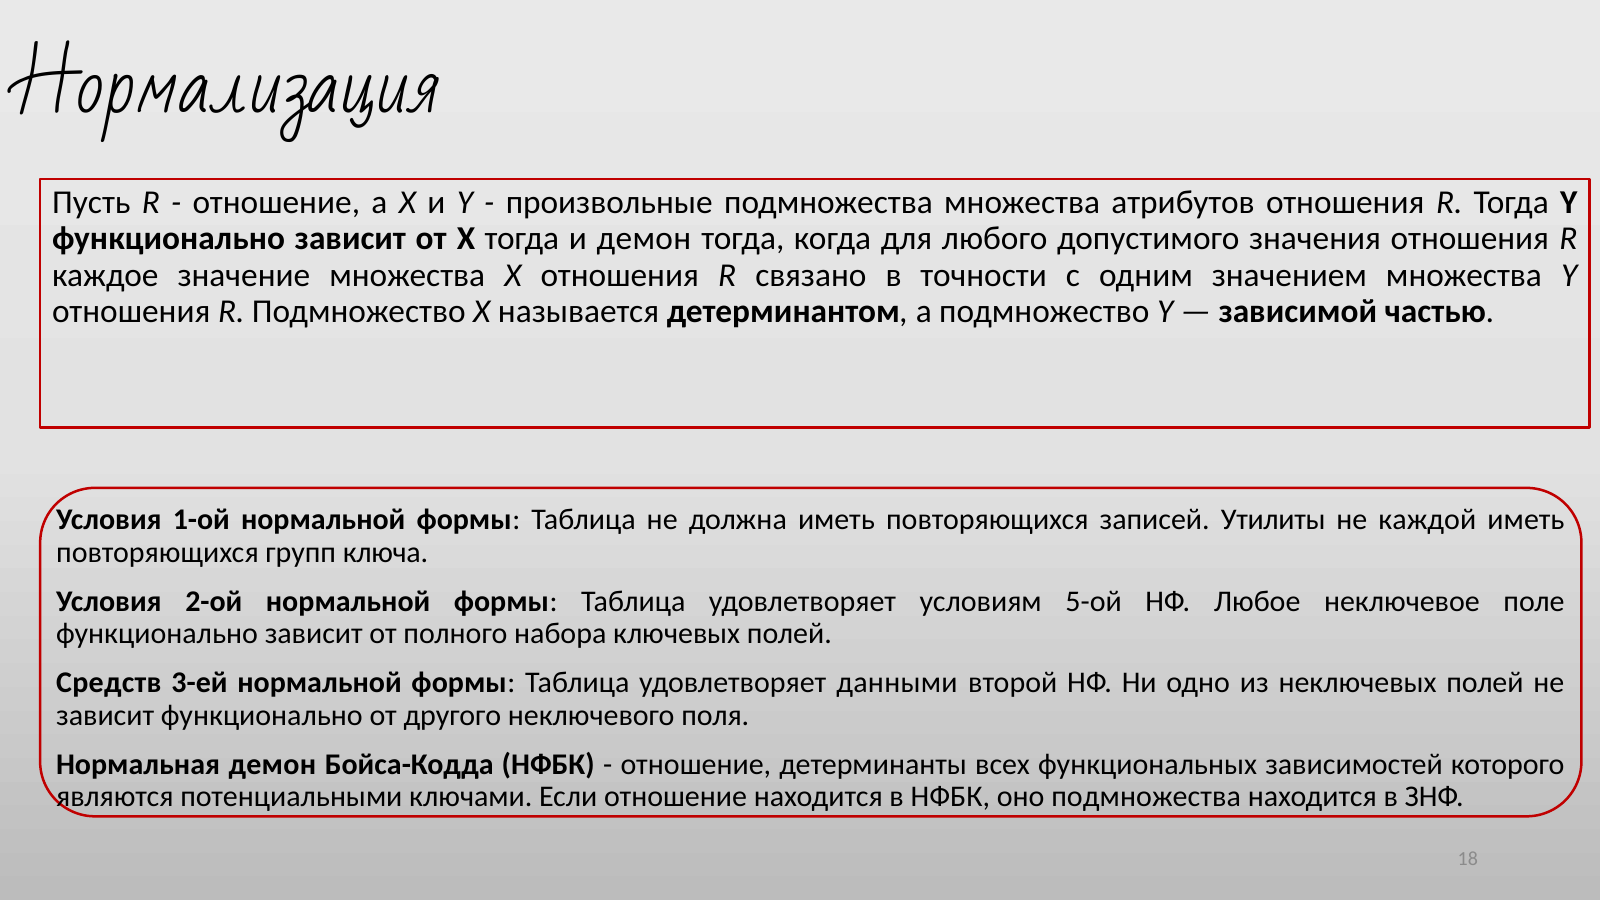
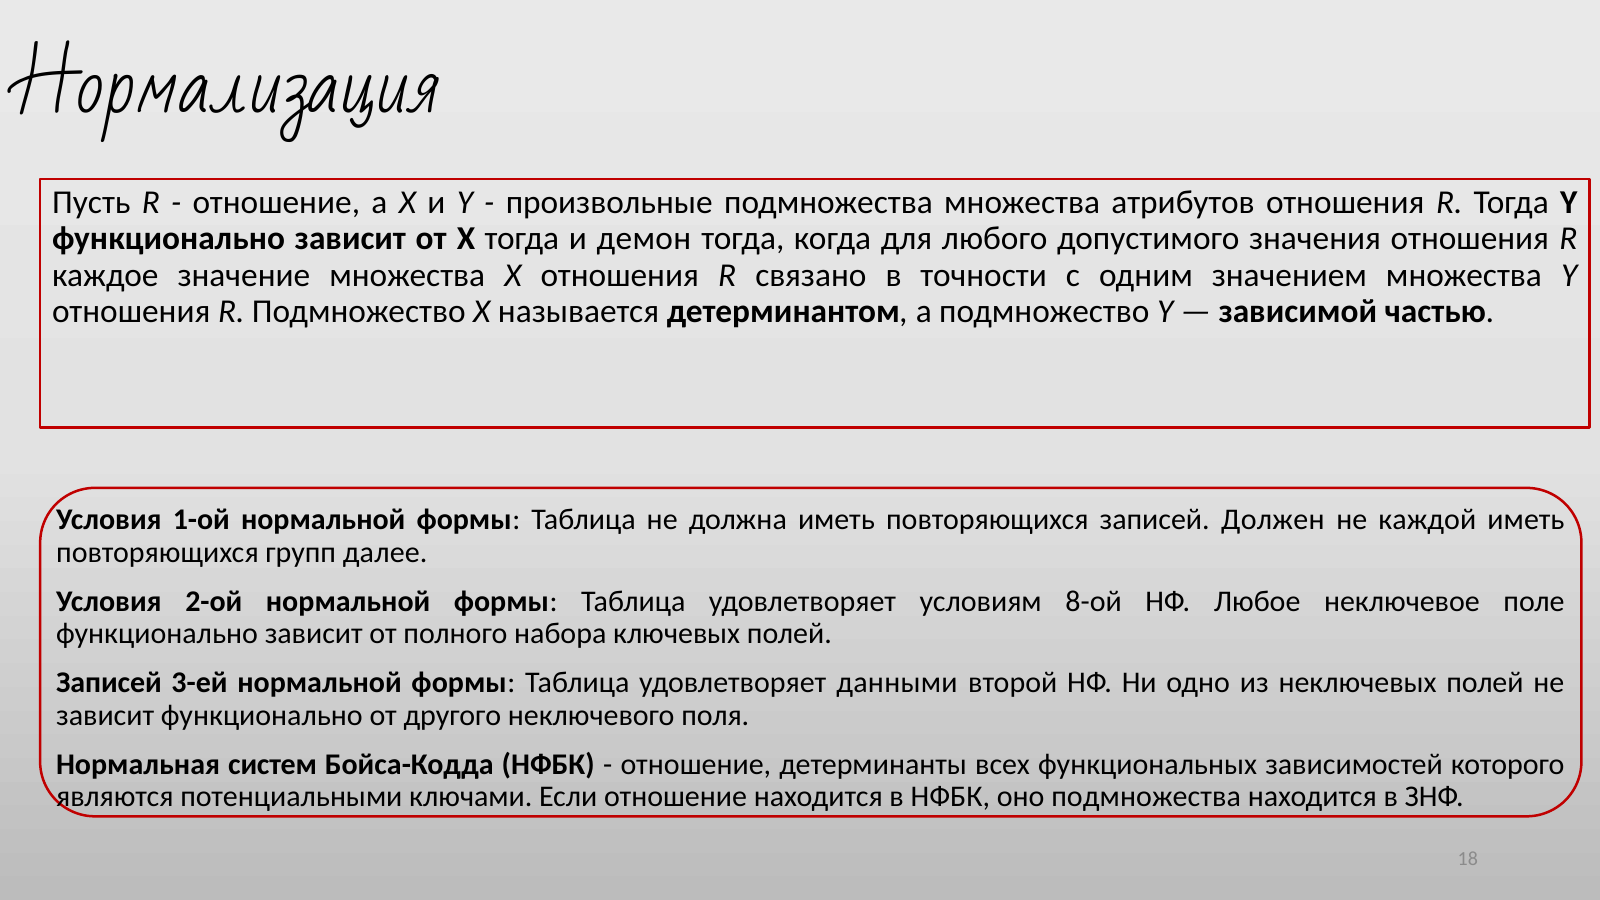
Утилиты: Утилиты -> Должен
ключа: ключа -> далее
5-ой: 5-ой -> 8-ой
Средств at (109, 683): Средств -> Записей
Нормальная демон: демон -> систем
